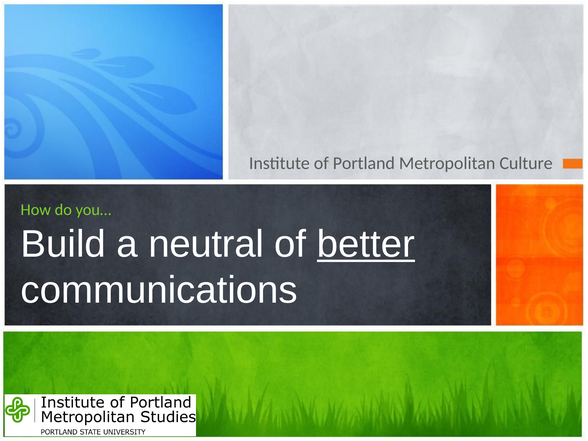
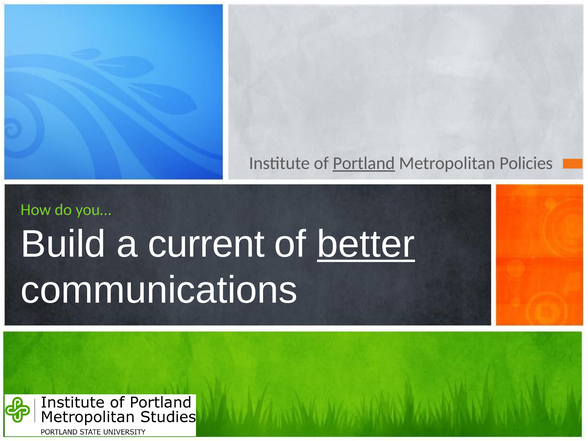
Portland underline: none -> present
Culture: Culture -> Policies
neutral: neutral -> current
